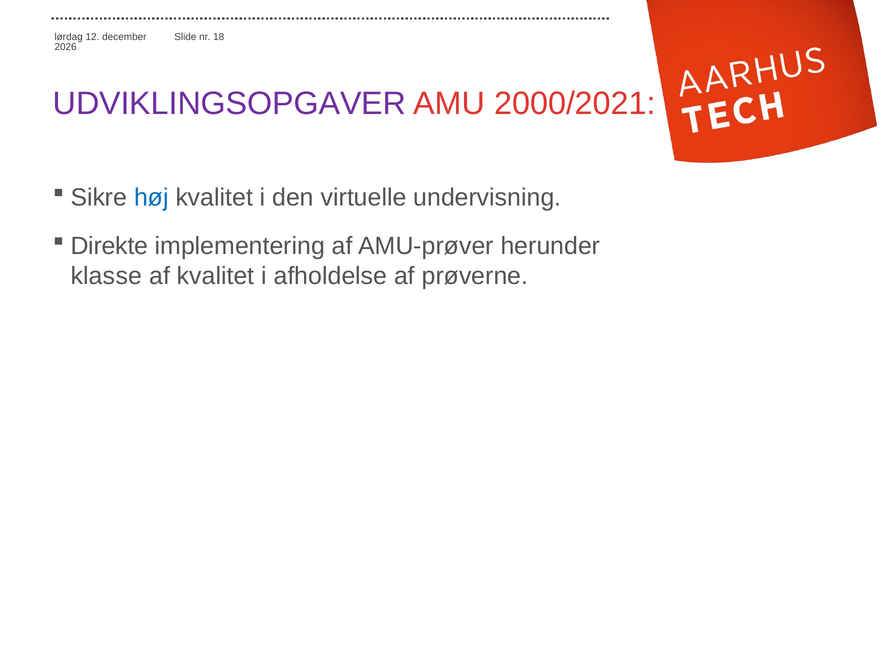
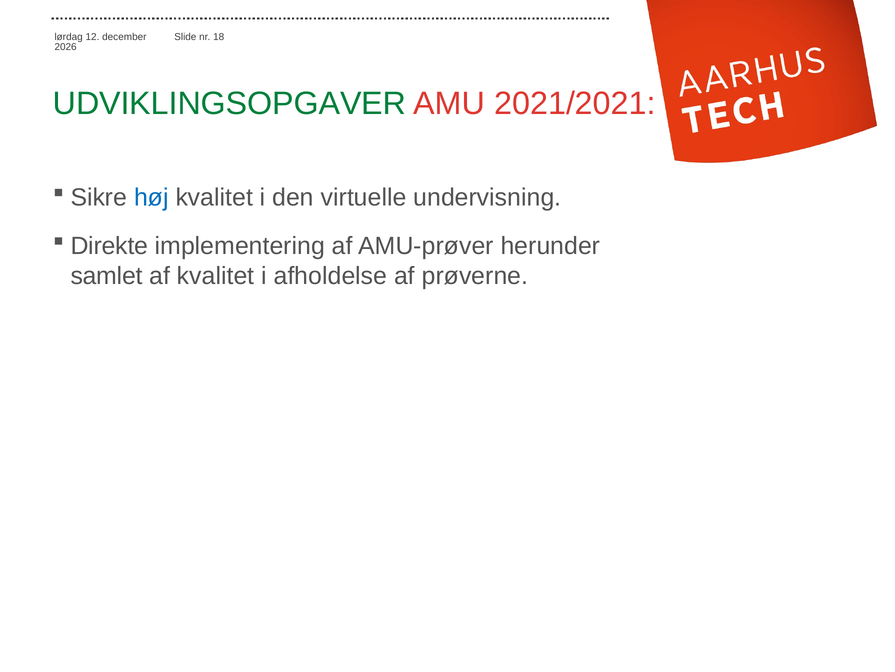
UDVIKLINGSOPGAVER colour: purple -> green
2000/2021: 2000/2021 -> 2021/2021
klasse: klasse -> samlet
